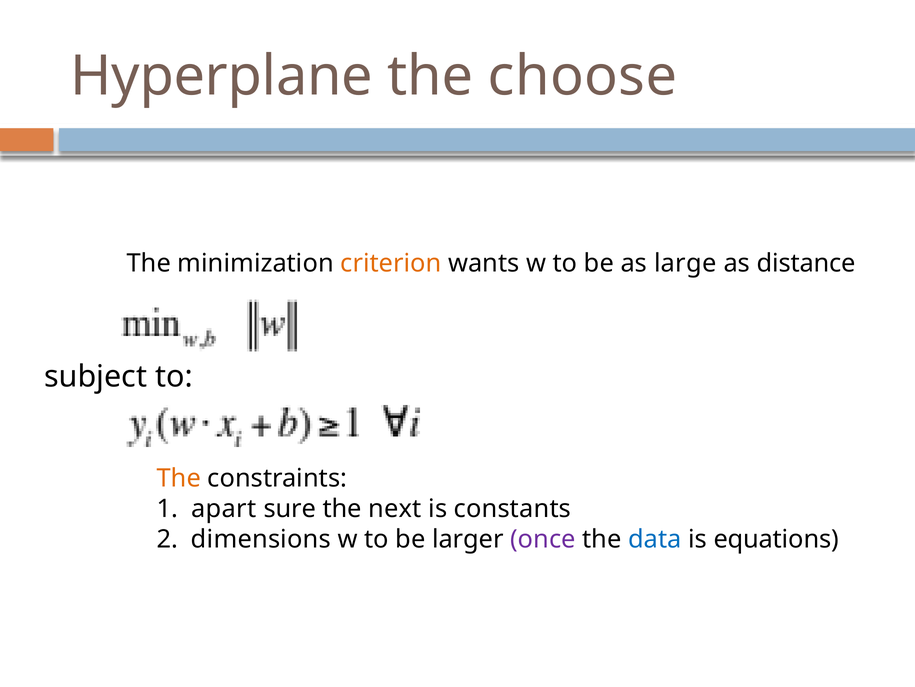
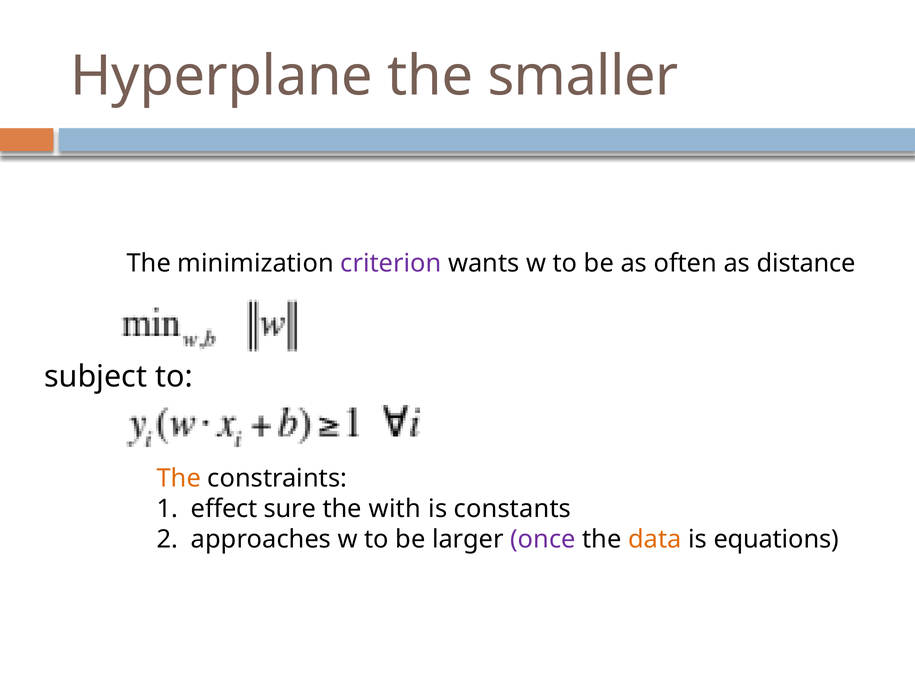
choose: choose -> smaller
criterion colour: orange -> purple
large: large -> often
apart: apart -> effect
next: next -> with
dimensions: dimensions -> approaches
data colour: blue -> orange
